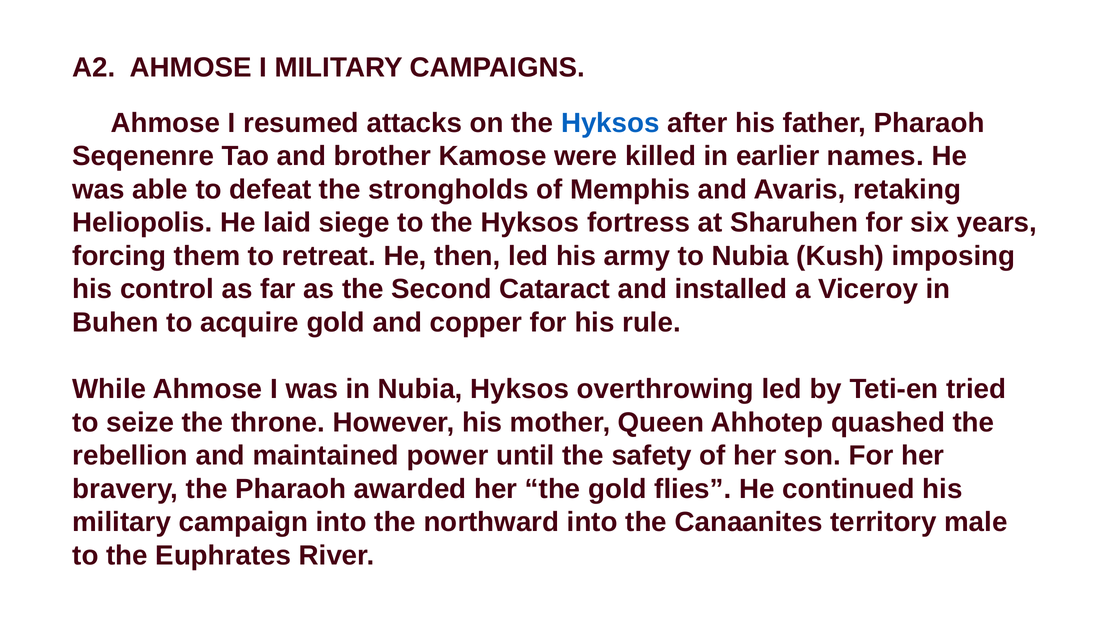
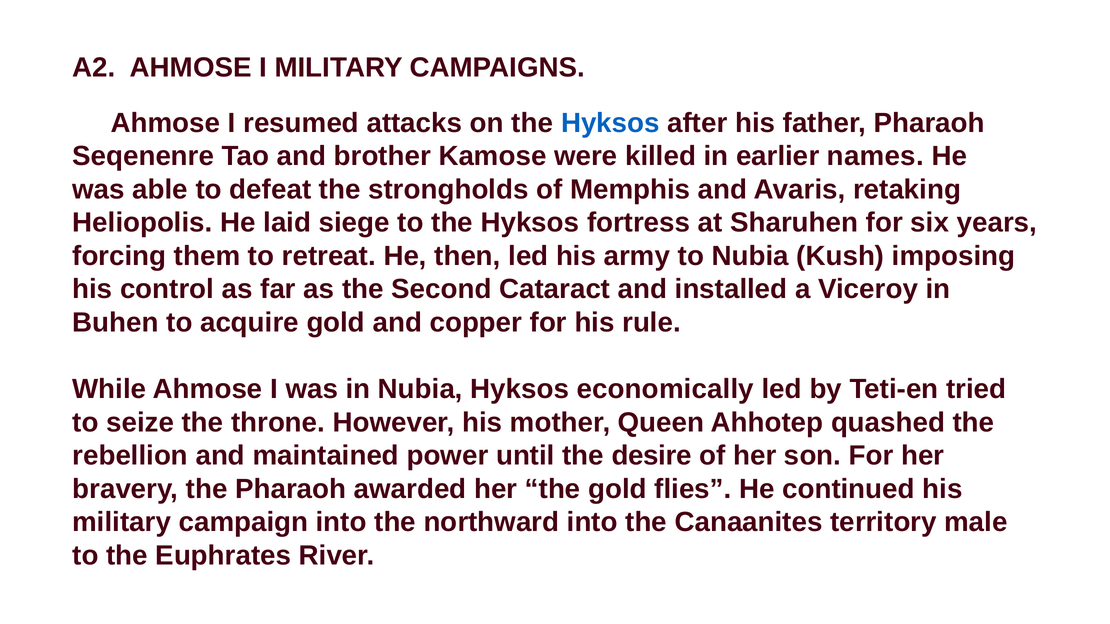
overthrowing: overthrowing -> economically
safety: safety -> desire
